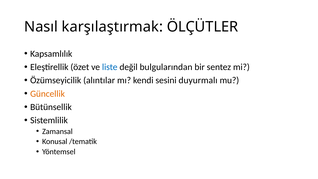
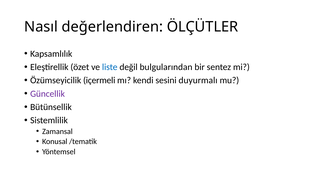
karşılaştırmak: karşılaştırmak -> değerlendiren
alıntılar: alıntılar -> içermeli
Güncellik colour: orange -> purple
